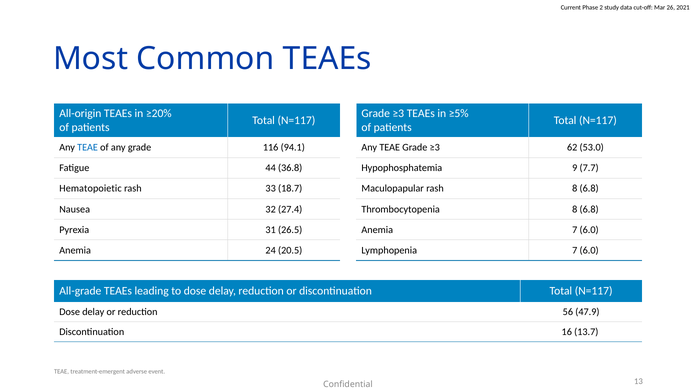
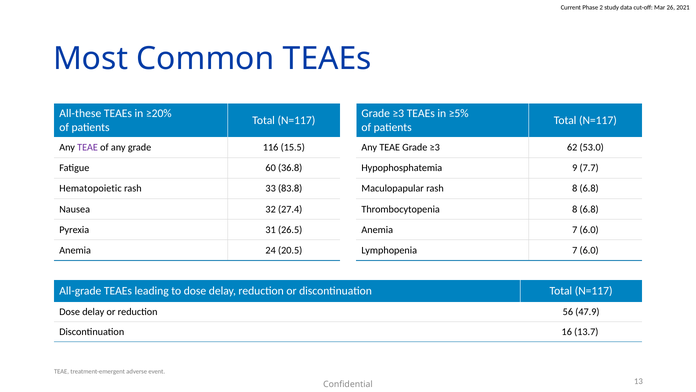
All-origin: All-origin -> All-these
TEAE at (88, 147) colour: blue -> purple
94.1: 94.1 -> 15.5
44: 44 -> 60
18.7: 18.7 -> 83.8
